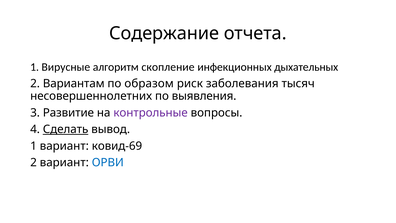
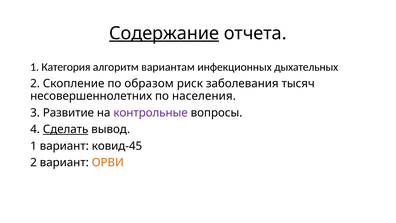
Содержание underline: none -> present
Вирусные: Вирусные -> Категория
скопление: скопление -> вариантам
Вариантам: Вариантам -> Скопление
выявления: выявления -> населения
ковид-69: ковид-69 -> ковид-45
ОРВИ colour: blue -> orange
